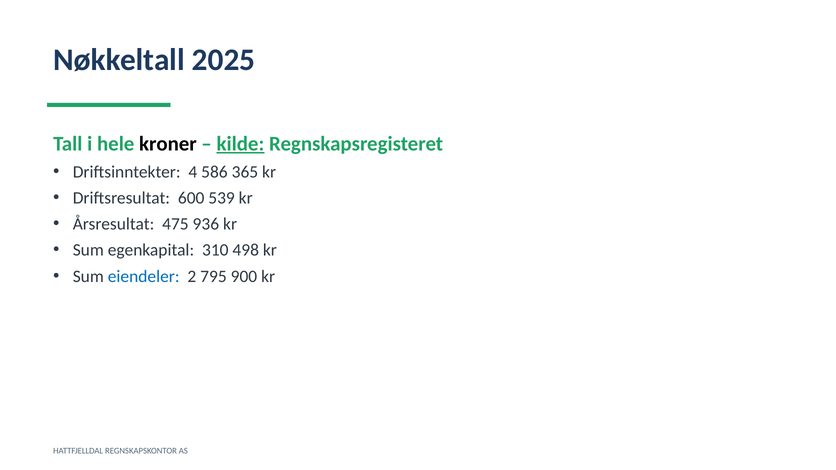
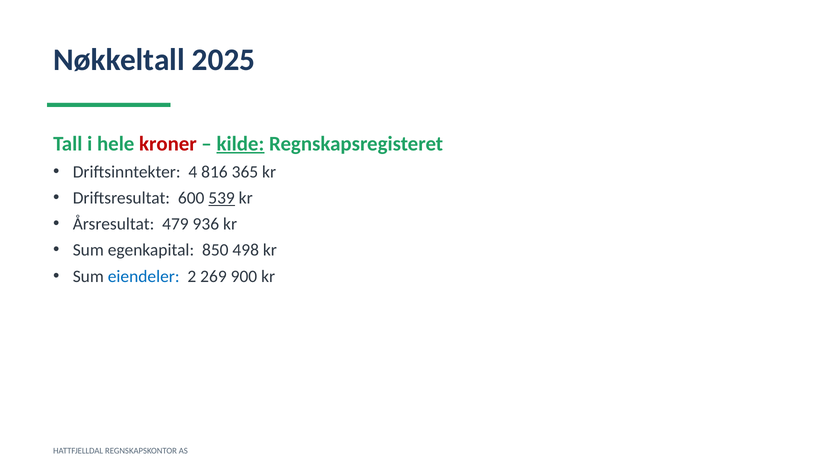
kroner colour: black -> red
586: 586 -> 816
539 underline: none -> present
475: 475 -> 479
310: 310 -> 850
795: 795 -> 269
